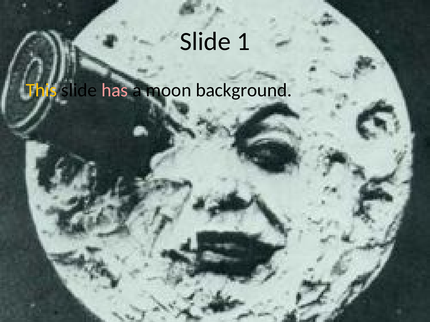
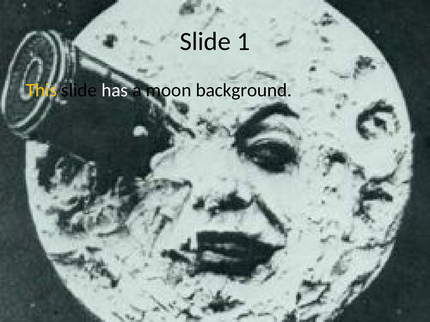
has colour: pink -> white
